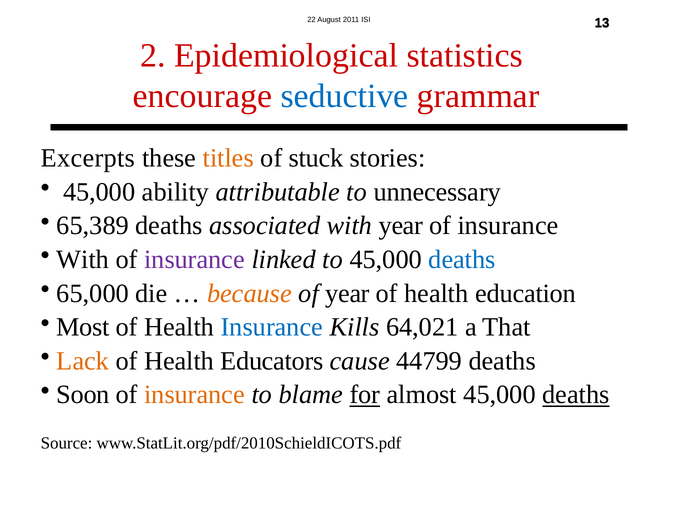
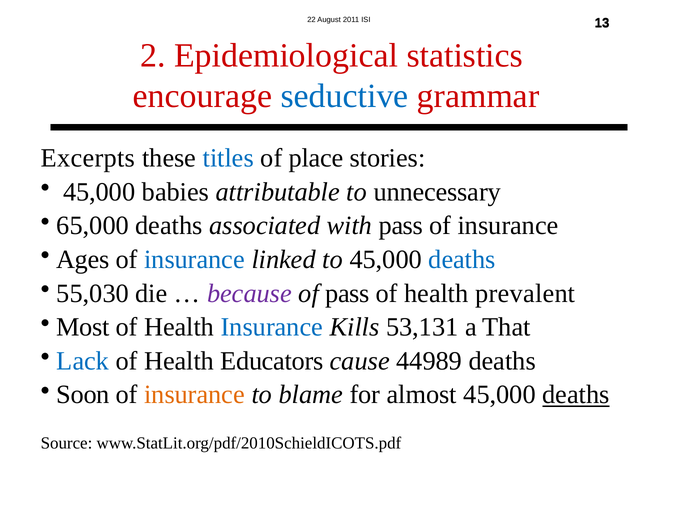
titles colour: orange -> blue
stuck: stuck -> place
ability: ability -> babies
65,389: 65,389 -> 65,000
with year: year -> pass
With at (83, 259): With -> Ages
insurance at (194, 259) colour: purple -> blue
65,000: 65,000 -> 55,030
because colour: orange -> purple
of year: year -> pass
education: education -> prevalent
64,021: 64,021 -> 53,131
Lack colour: orange -> blue
44799: 44799 -> 44989
for underline: present -> none
